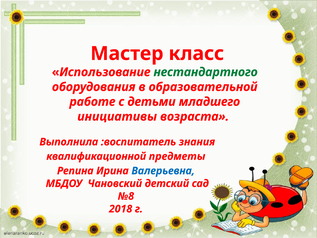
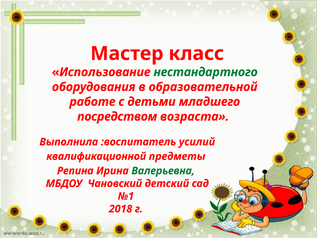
инициативы: инициативы -> посредством
знания: знания -> усилий
Валерьевна colour: blue -> green
№8: №8 -> №1
